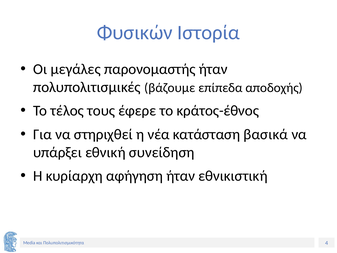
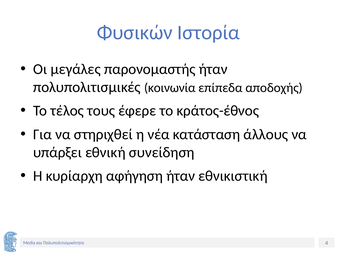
βάζουμε: βάζουμε -> κοινωνία
βασικά: βασικά -> άλλους
